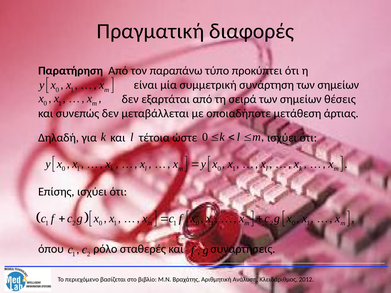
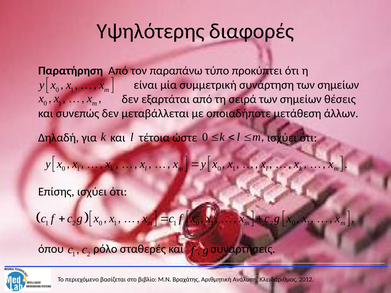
Πραγματική: Πραγματική -> Υψηλότερης
άρτιας: άρτιας -> άλλων
